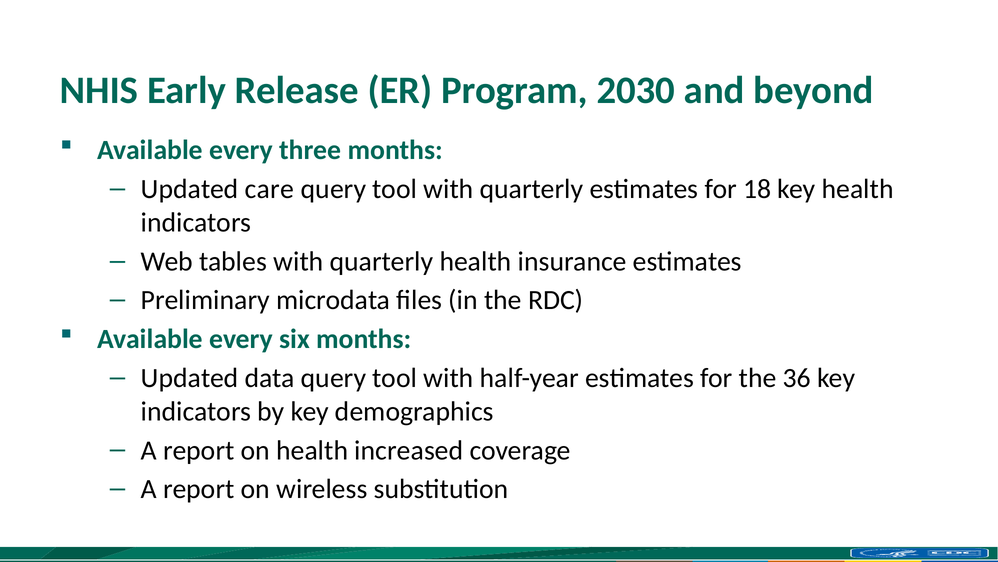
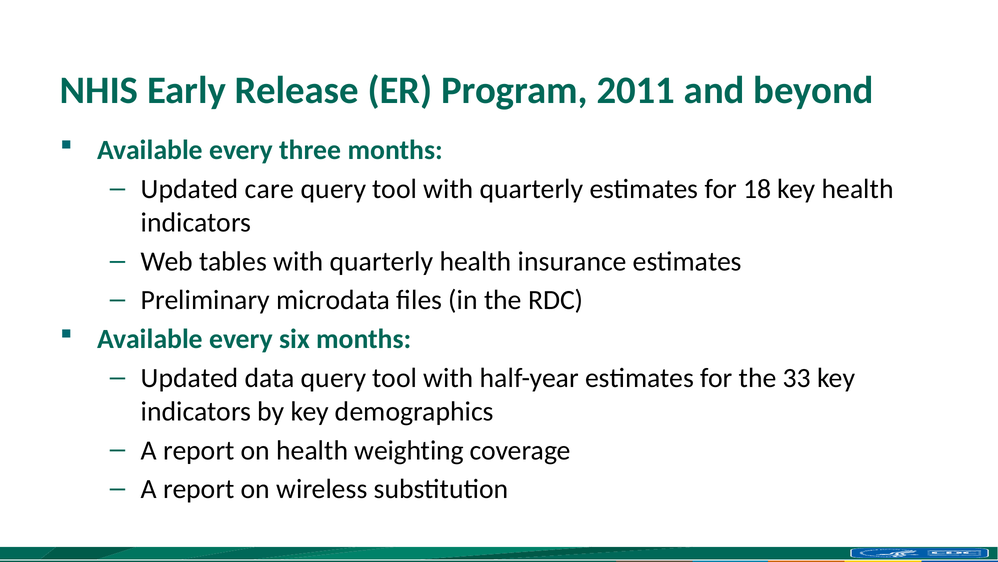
2030: 2030 -> 2011
36: 36 -> 33
increased: increased -> weighting
